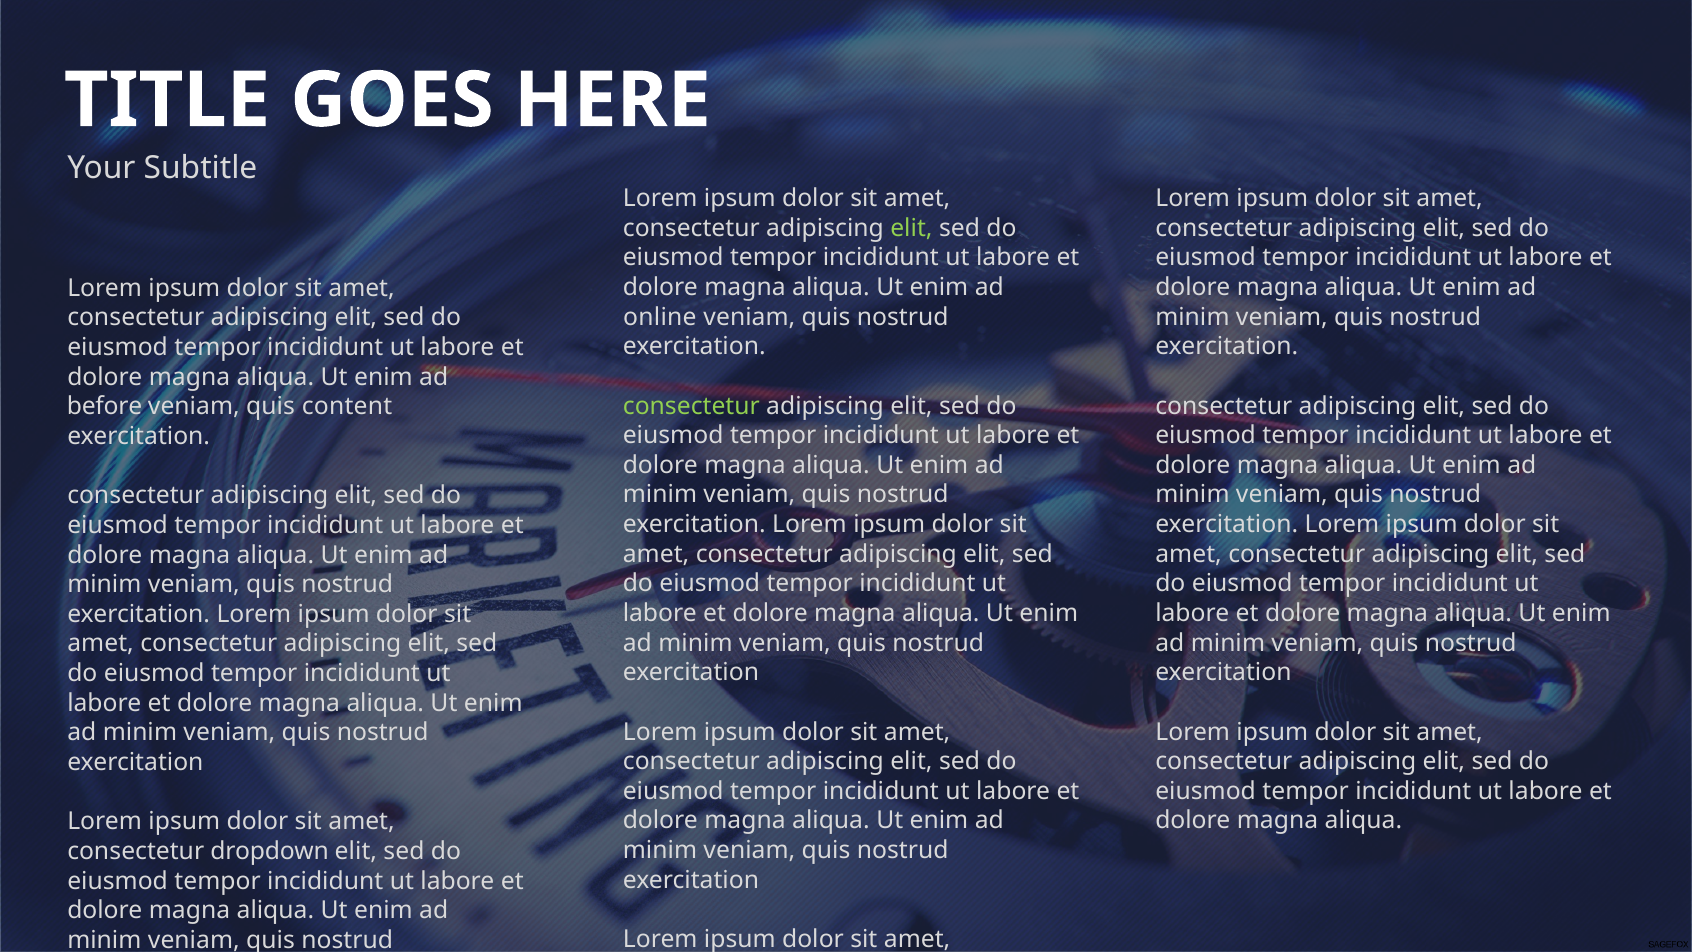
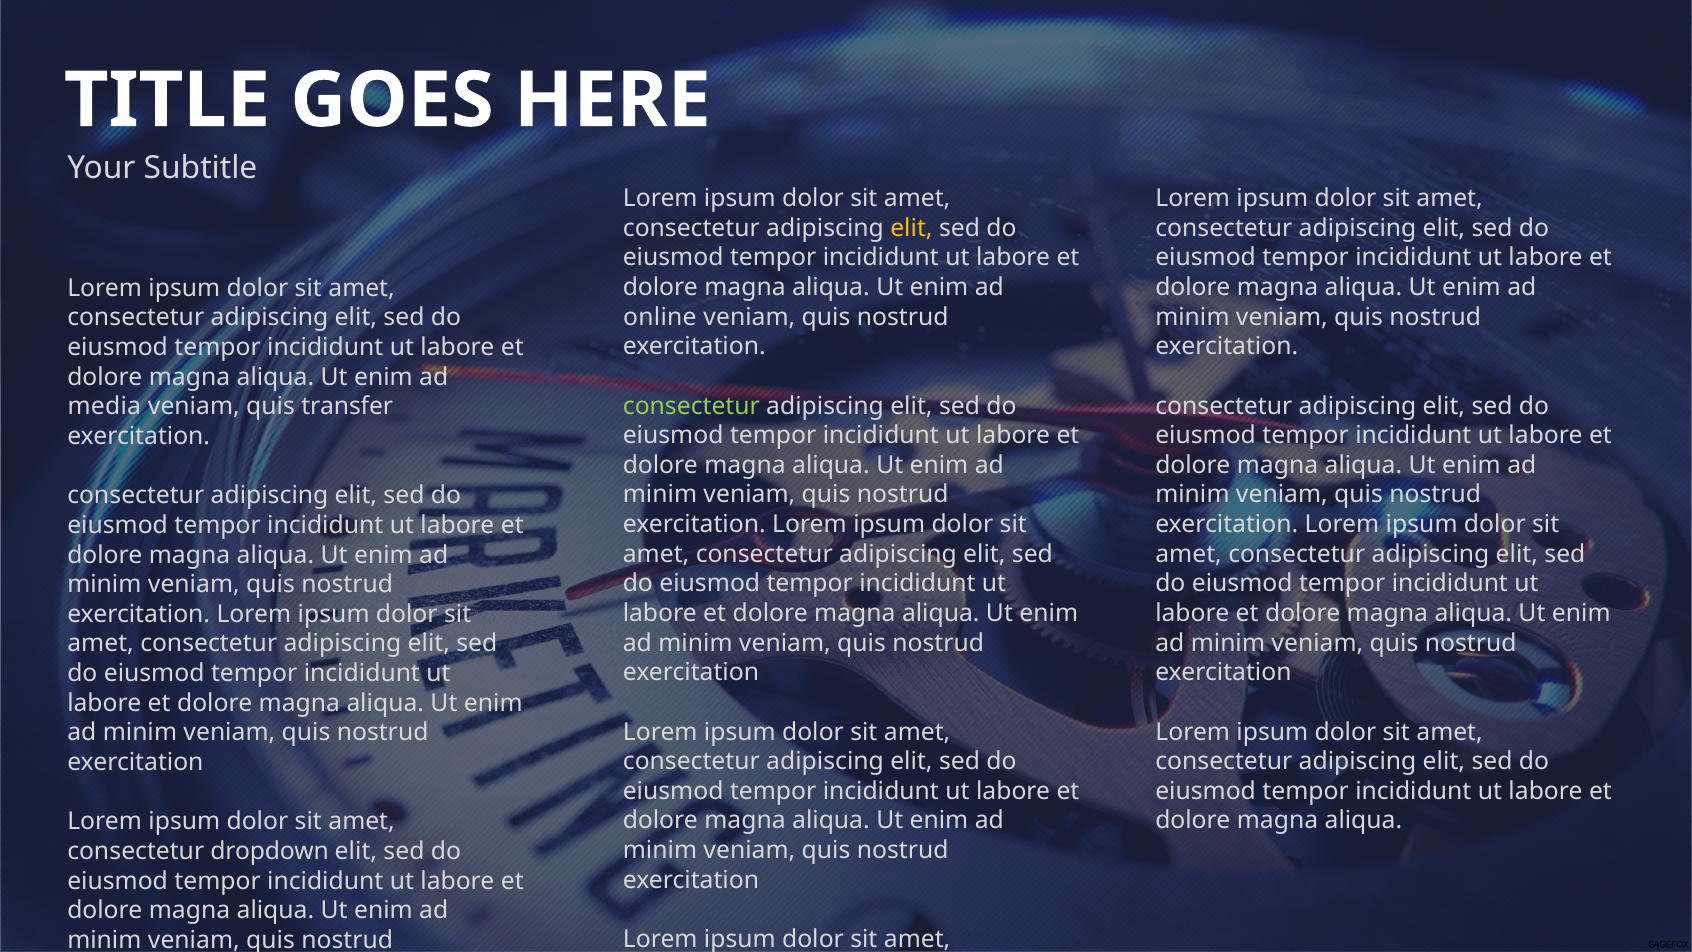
elit at (911, 228) colour: light green -> yellow
before: before -> media
content: content -> transfer
